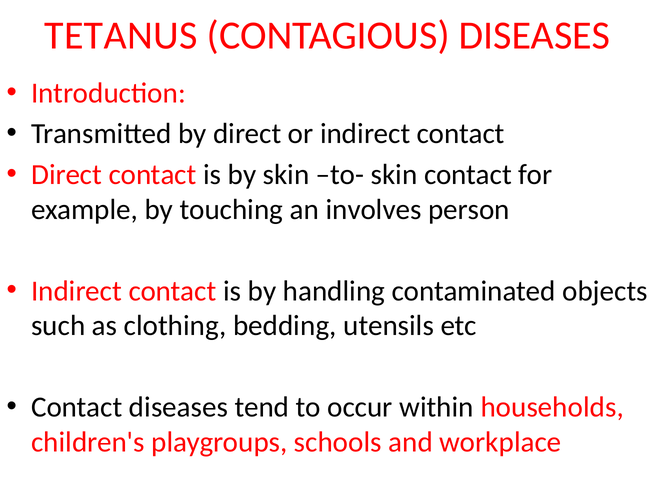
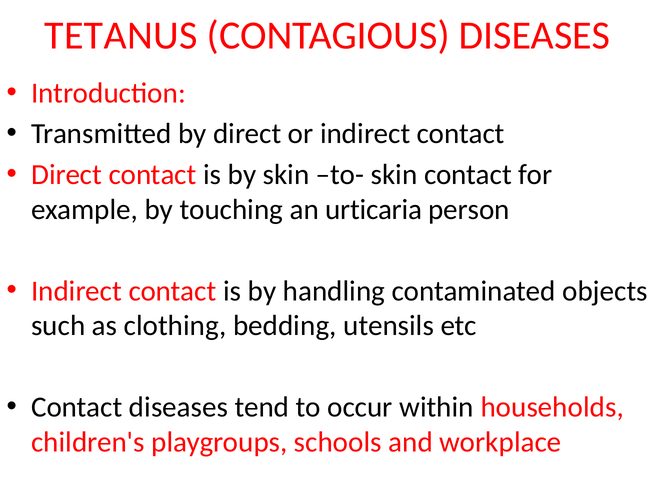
involves: involves -> urticaria
